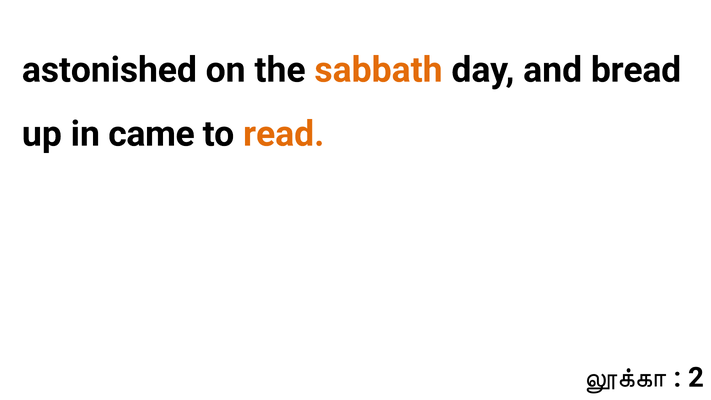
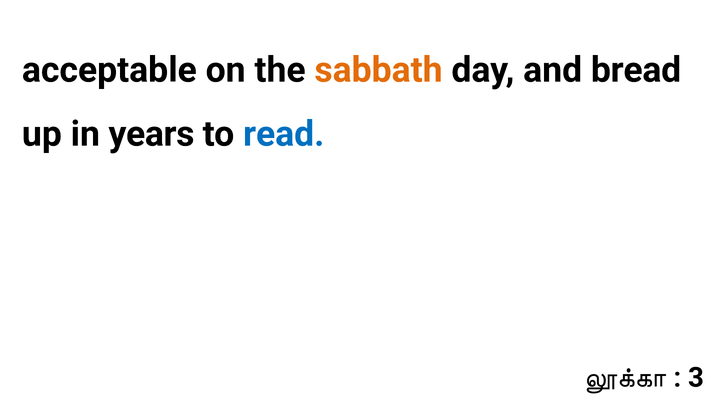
astonished: astonished -> acceptable
came: came -> years
read colour: orange -> blue
2: 2 -> 3
